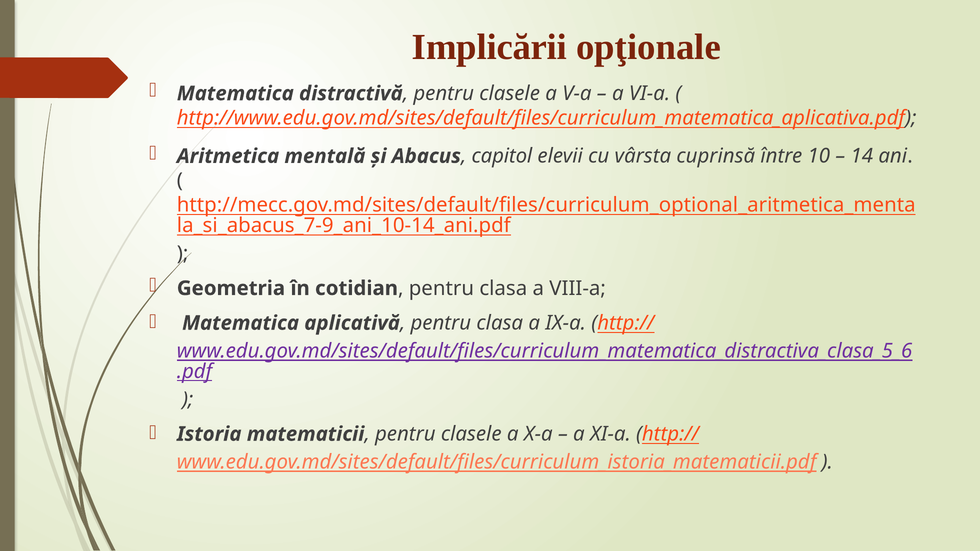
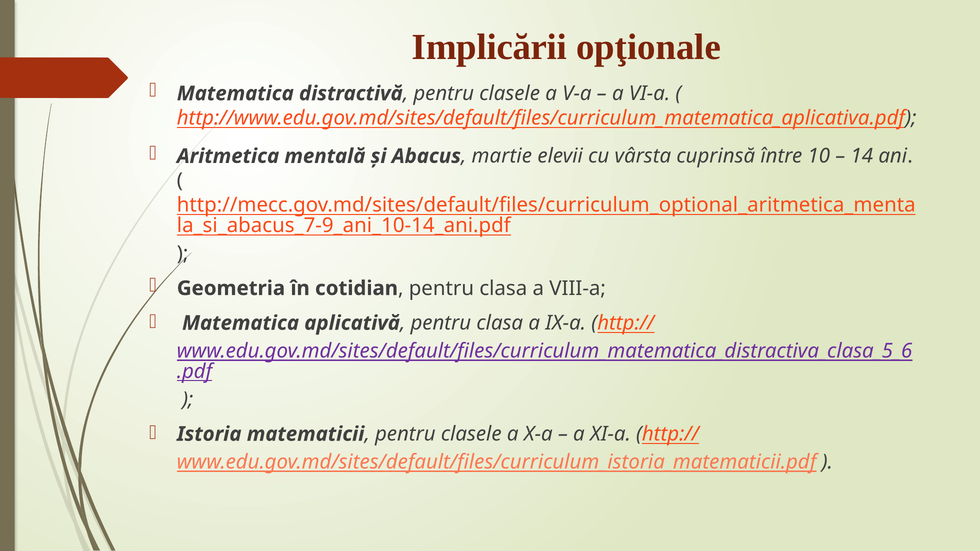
capitol: capitol -> martie
